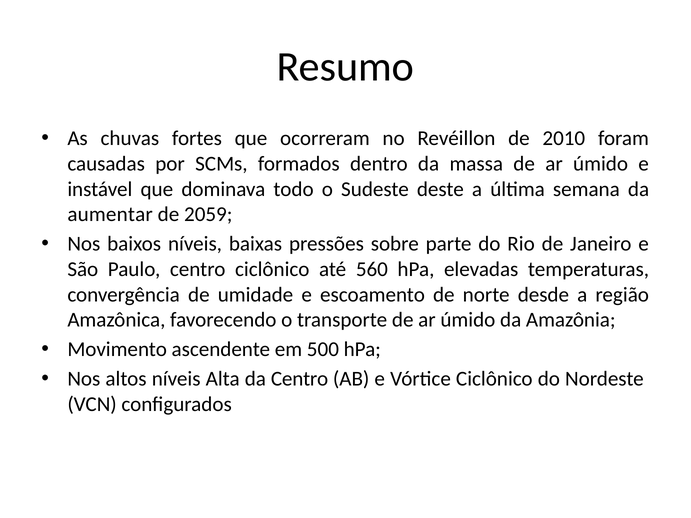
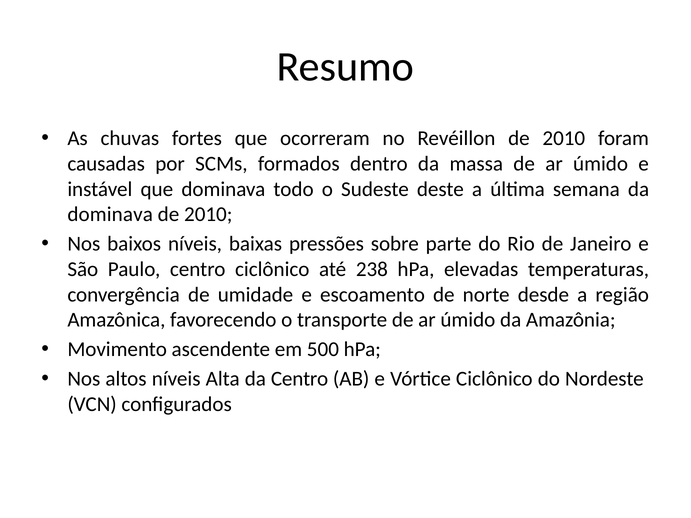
aumentar at (110, 215): aumentar -> dominava
2059 at (208, 215): 2059 -> 2010
560: 560 -> 238
